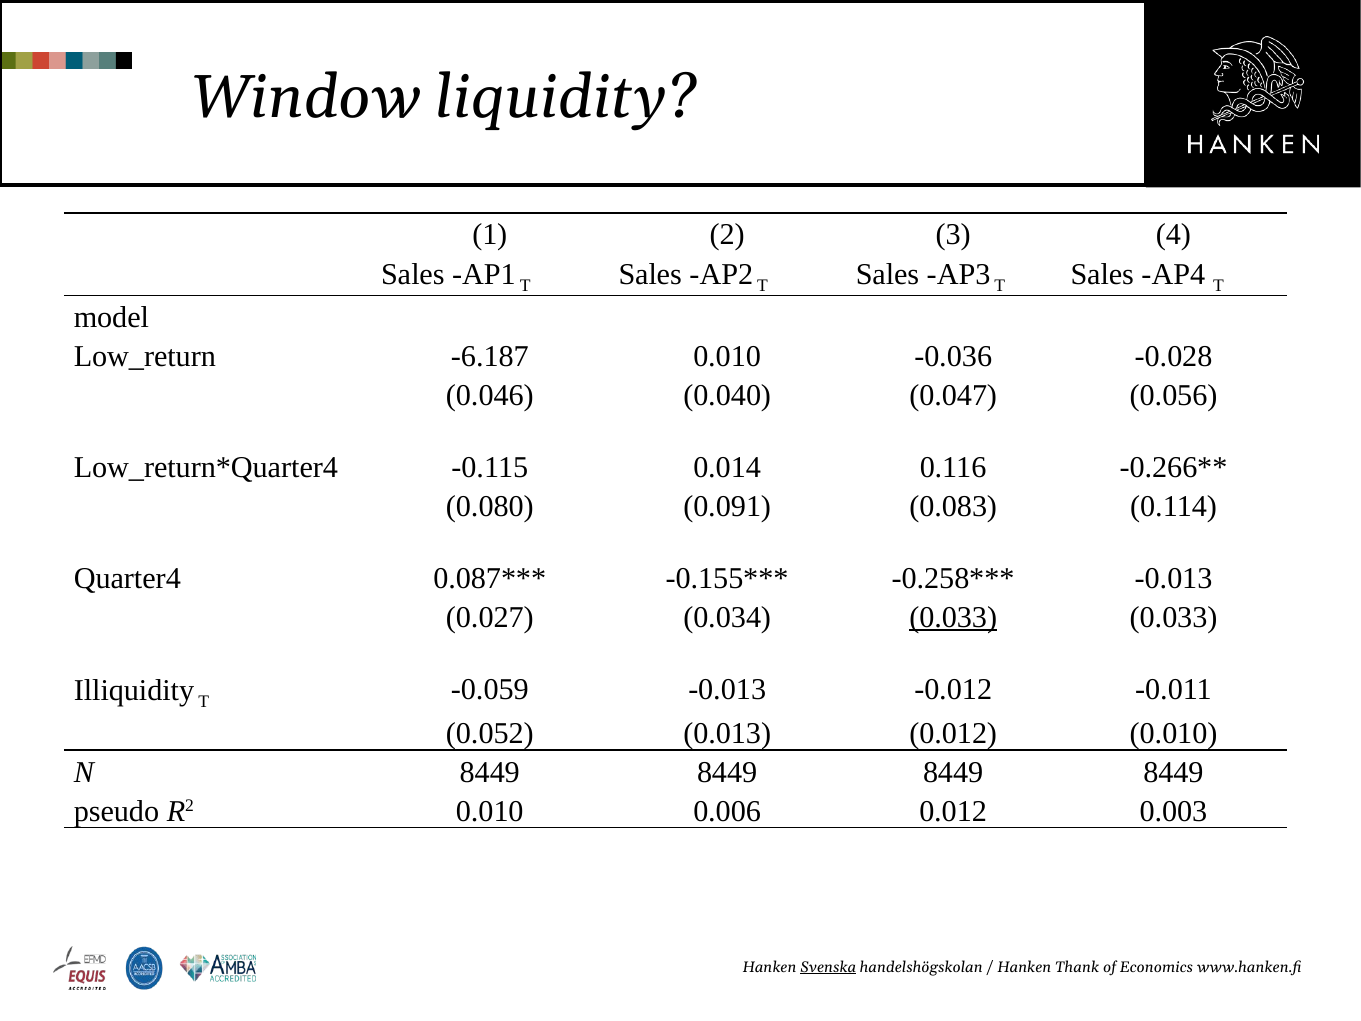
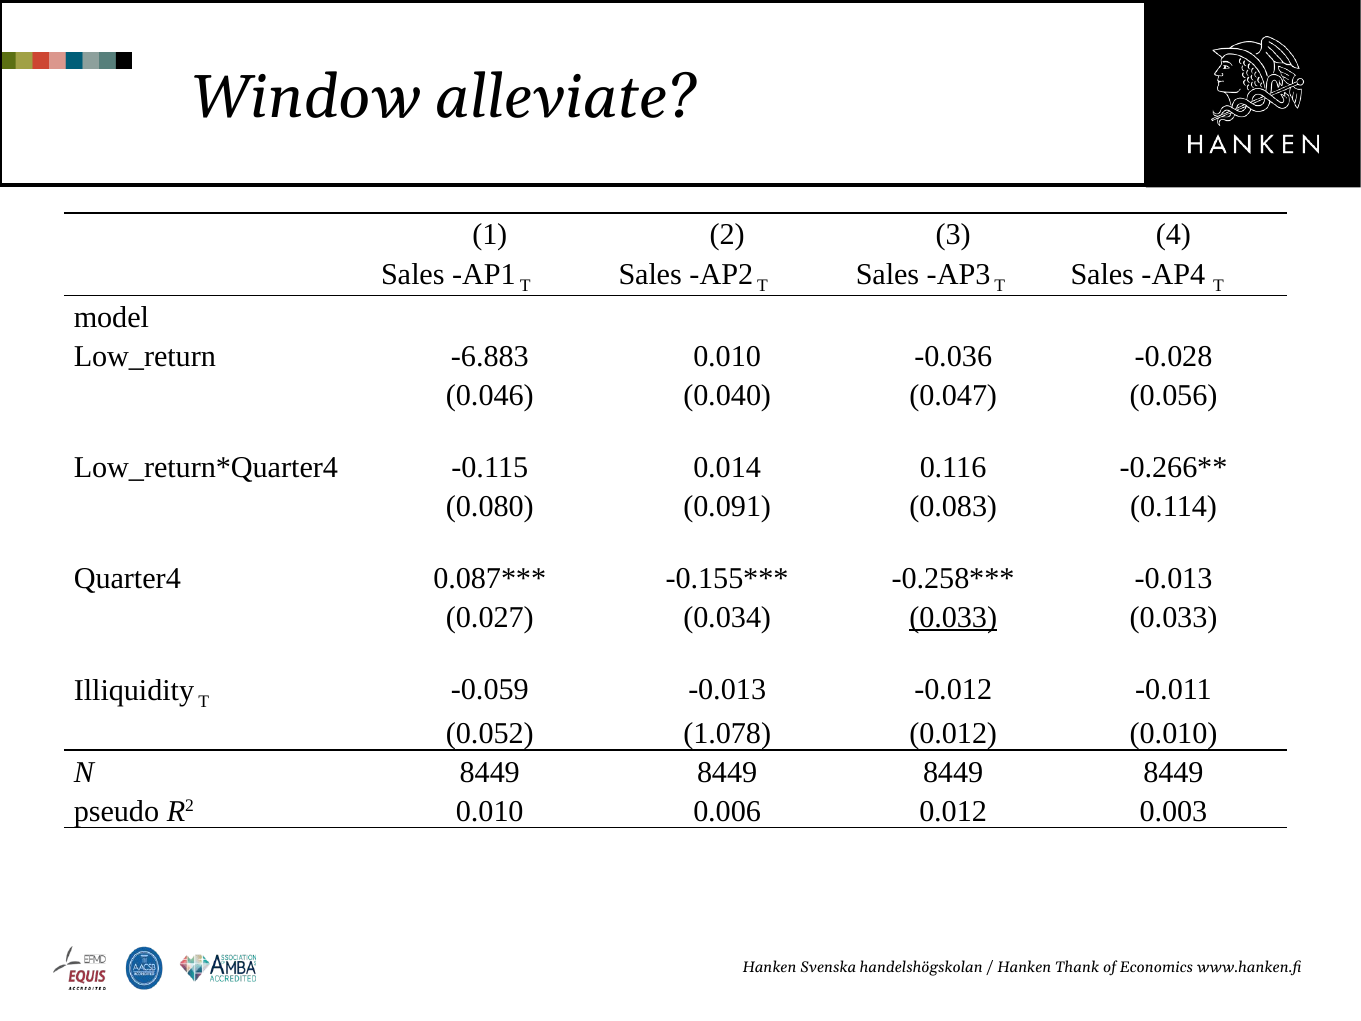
liquidity: liquidity -> alleviate
-6.187: -6.187 -> -6.883
0.013: 0.013 -> 1.078
Svenska underline: present -> none
